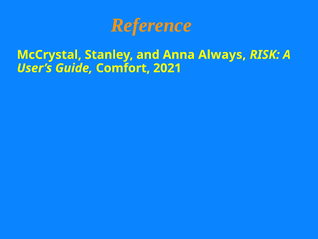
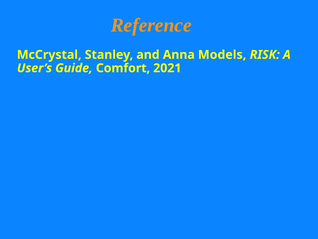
Always: Always -> Models
